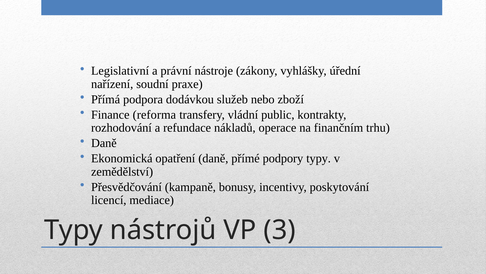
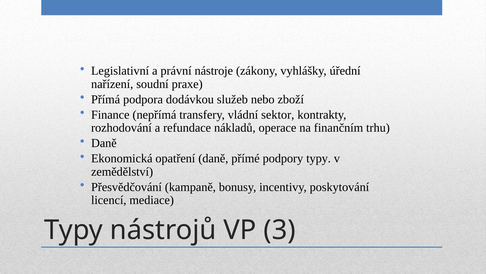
reforma: reforma -> nepřímá
public: public -> sektor
